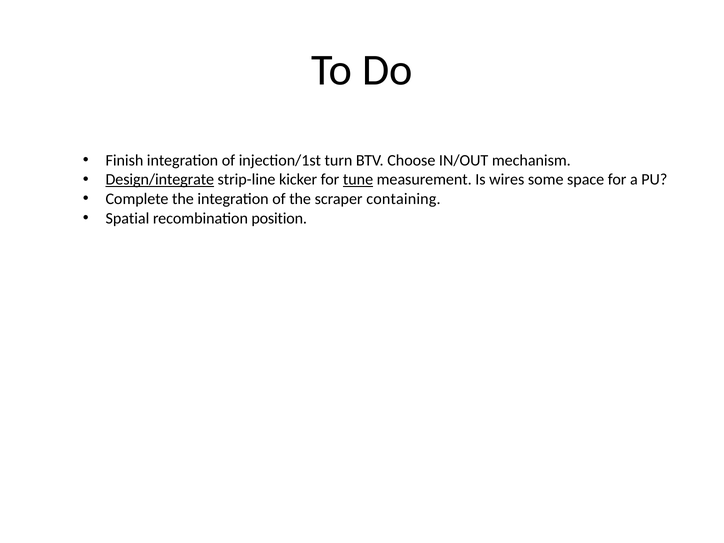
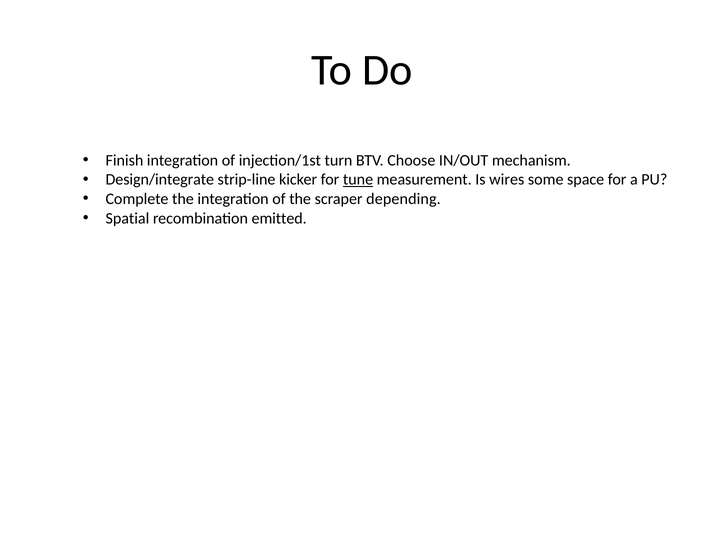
Design/integrate underline: present -> none
containing: containing -> depending
position: position -> emitted
